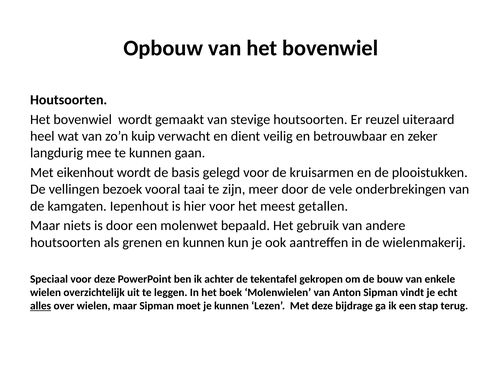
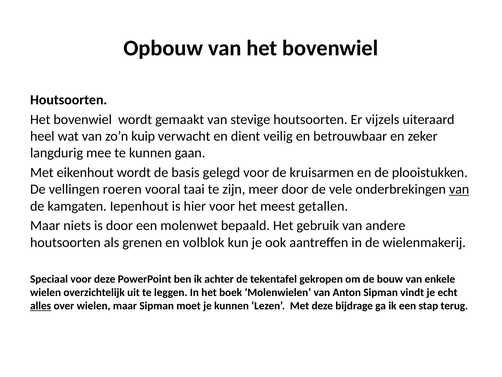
reuzel: reuzel -> vijzels
bezoek: bezoek -> roeren
van at (459, 189) underline: none -> present
en kunnen: kunnen -> volblok
